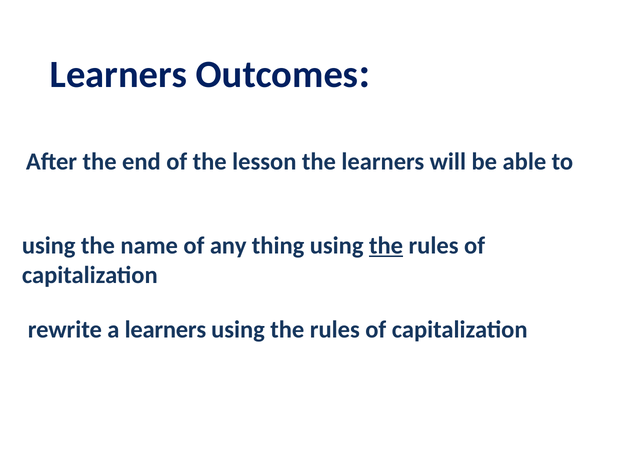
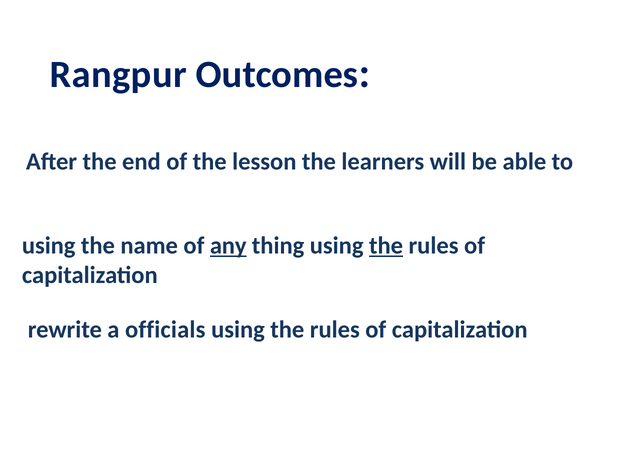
Learners at (118, 74): Learners -> Rangpur
any underline: none -> present
a learners: learners -> officials
